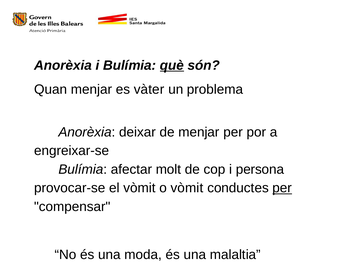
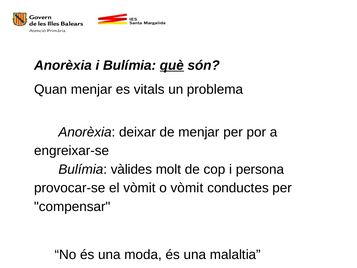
vàter: vàter -> vitals
afectar: afectar -> vàlides
per at (282, 188) underline: present -> none
